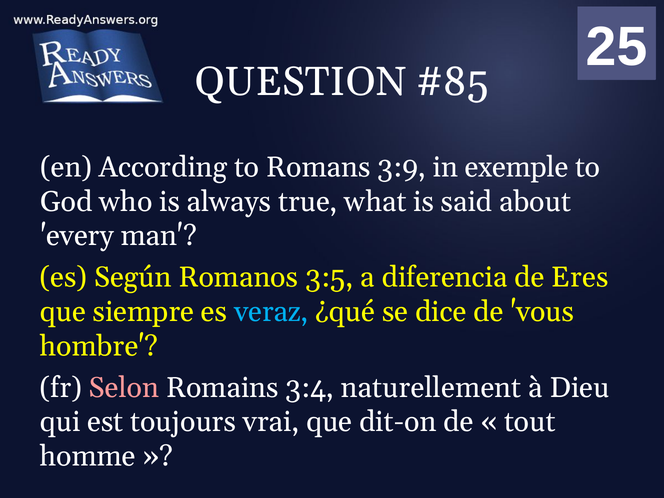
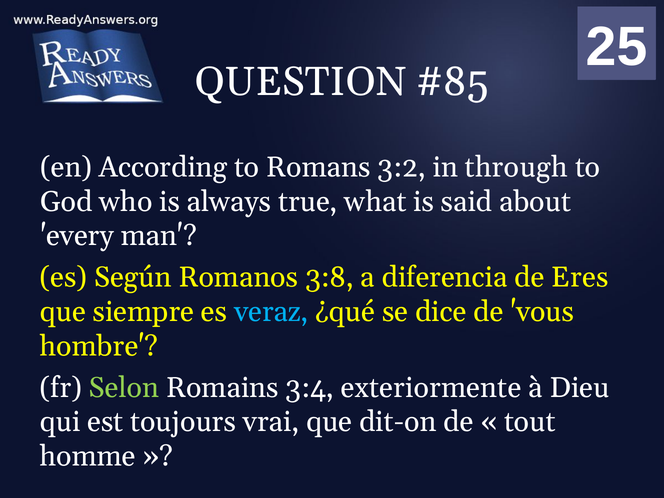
3:9: 3:9 -> 3:2
exemple: exemple -> through
3:5: 3:5 -> 3:8
Selon colour: pink -> light green
naturellement: naturellement -> exteriormente
